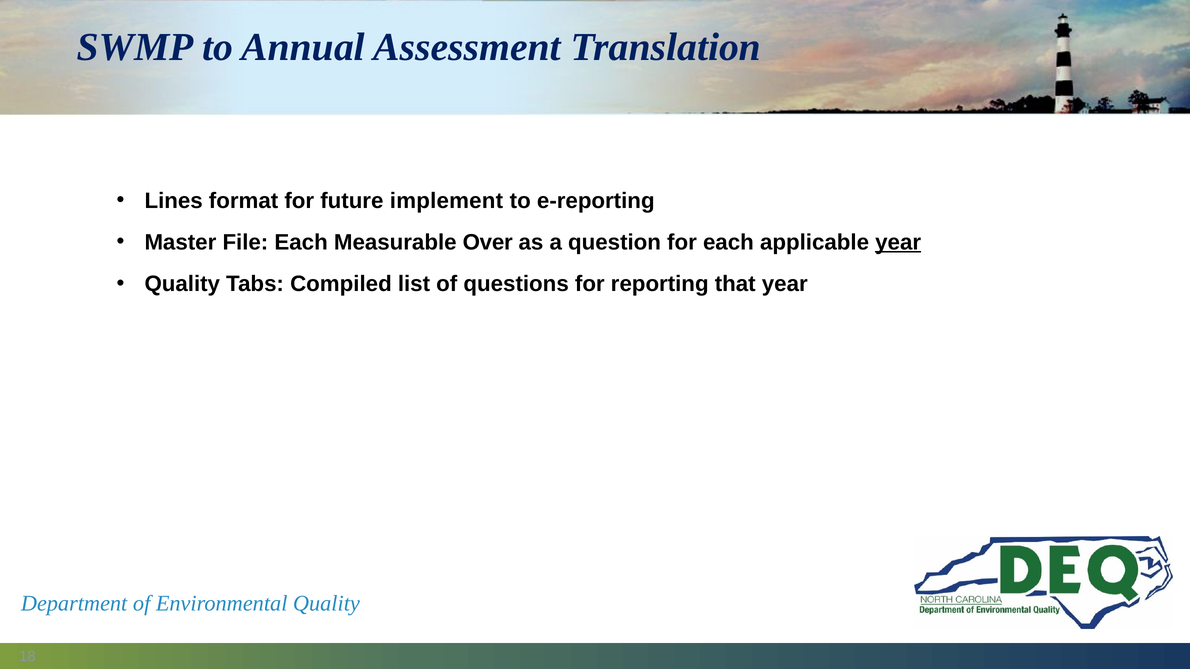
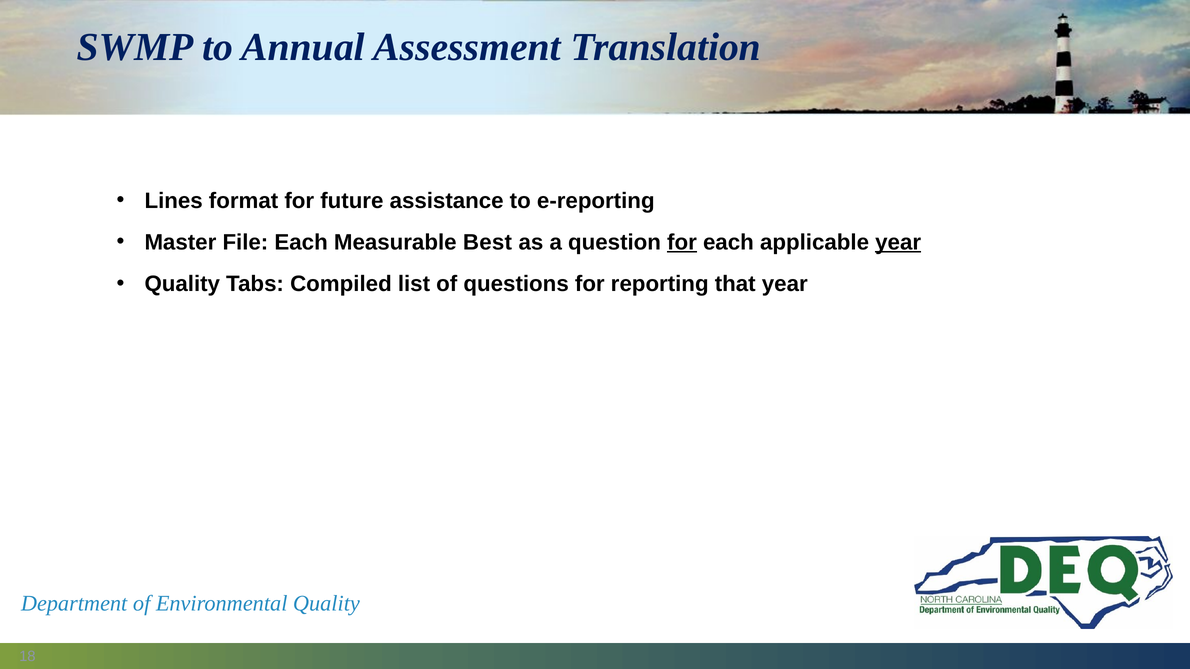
implement: implement -> assistance
Over: Over -> Best
for at (682, 242) underline: none -> present
